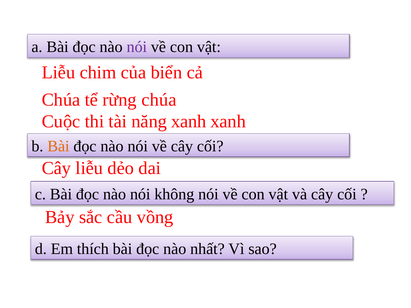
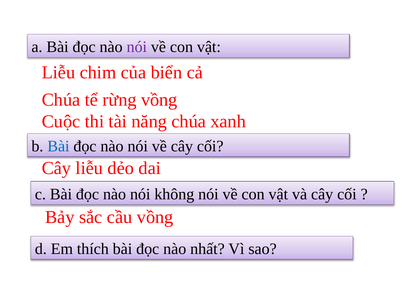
rừng chúa: chúa -> vồng
năng xanh: xanh -> chúa
Bài at (58, 146) colour: orange -> blue
